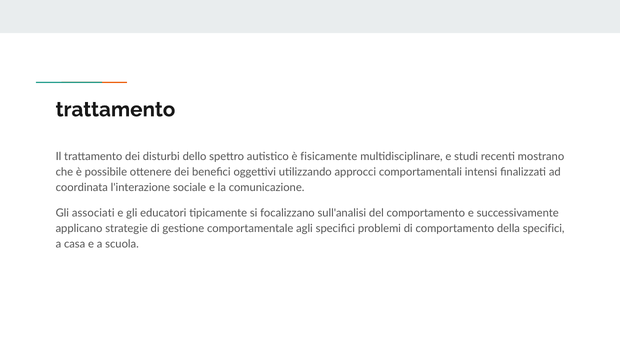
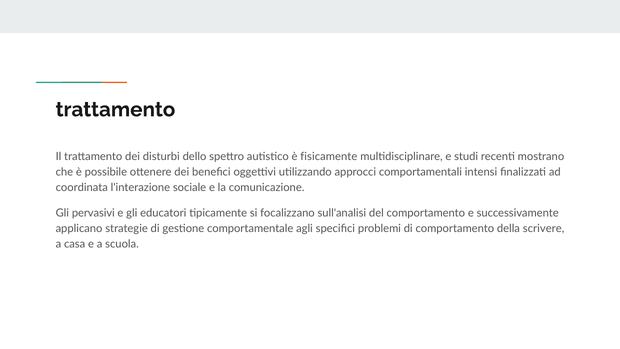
associati: associati -> pervasivi
della specifici: specifici -> scrivere
